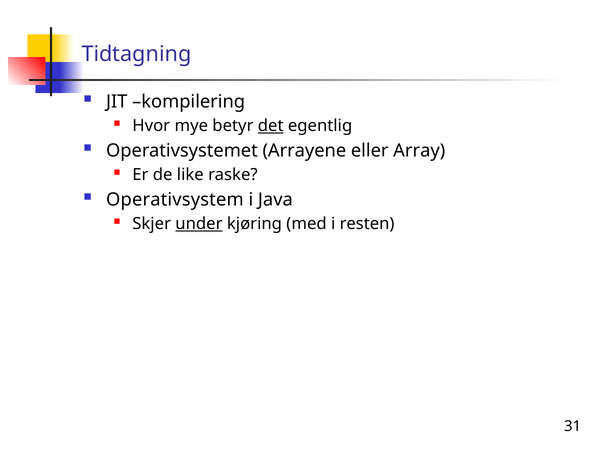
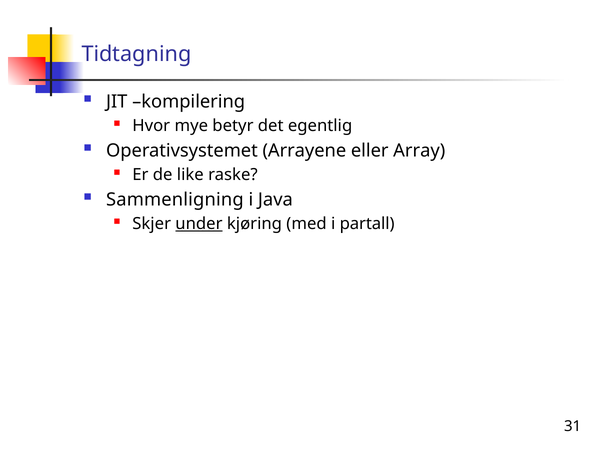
det underline: present -> none
Operativsystem: Operativsystem -> Sammenligning
resten: resten -> partall
